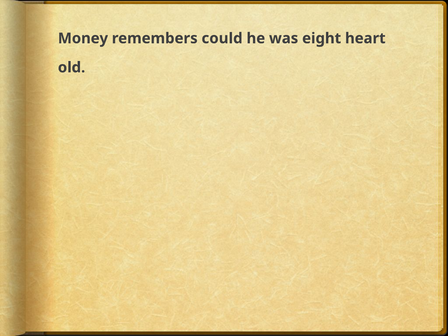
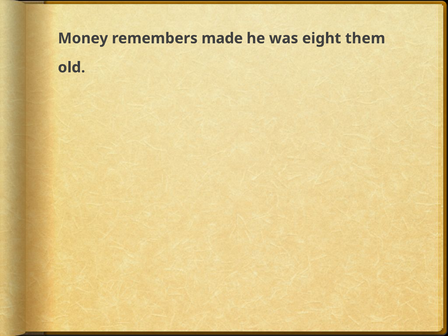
could: could -> made
heart: heart -> them
